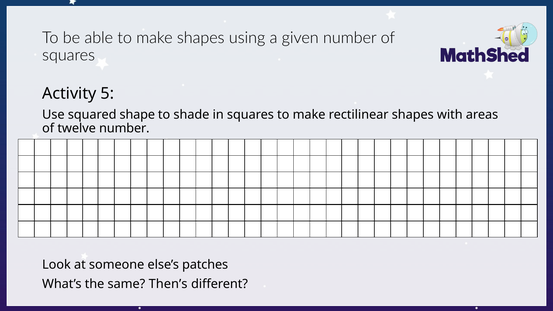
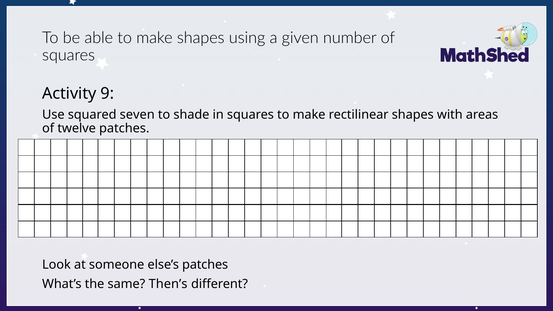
5: 5 -> 9
shape: shape -> seven
twelve number: number -> patches
